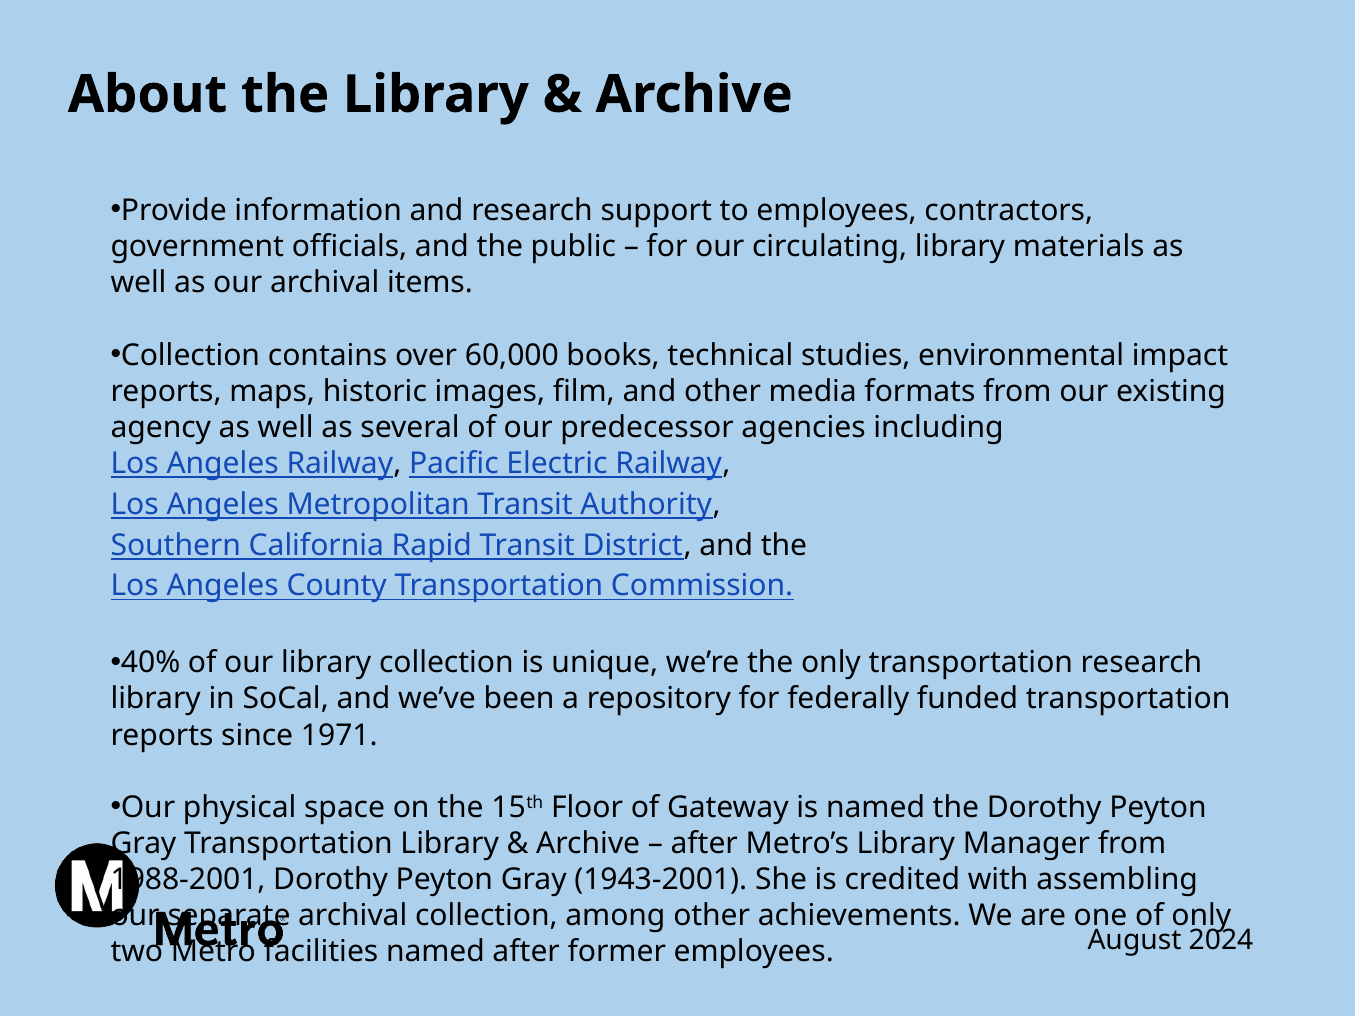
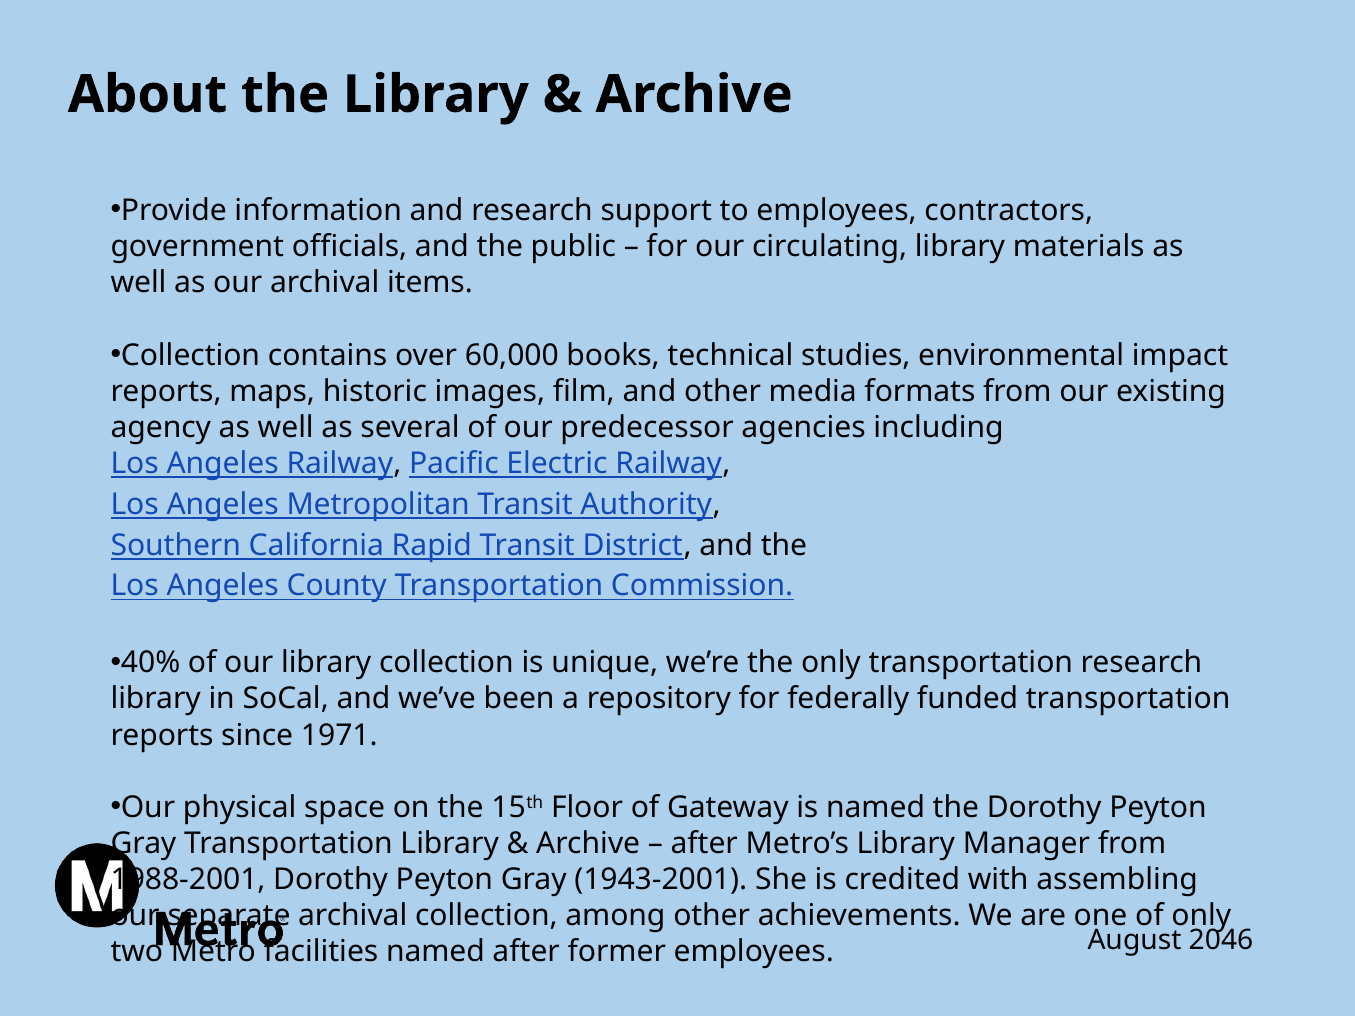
2024: 2024 -> 2046
